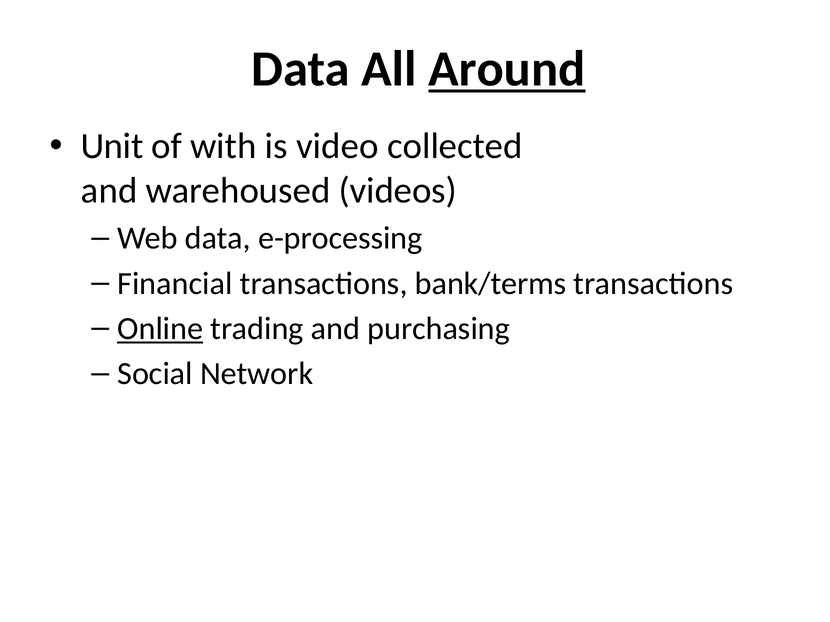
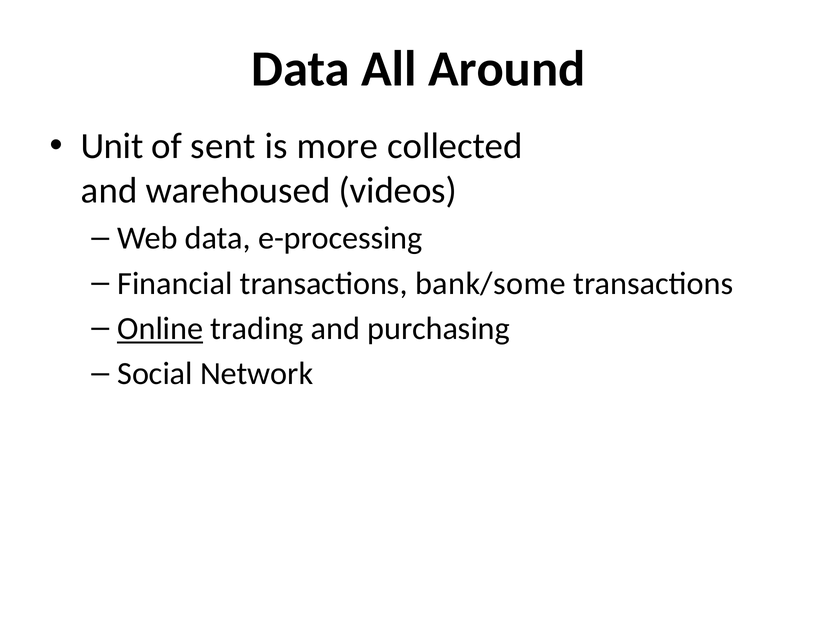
Around underline: present -> none
with: with -> sent
video: video -> more
bank/terms: bank/terms -> bank/some
